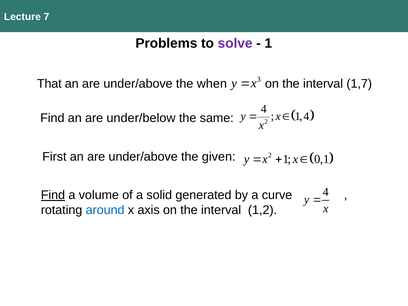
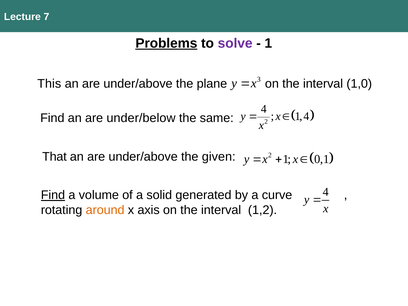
Problems underline: none -> present
That: That -> This
when: when -> plane
1,7: 1,7 -> 1,0
First: First -> That
around colour: blue -> orange
